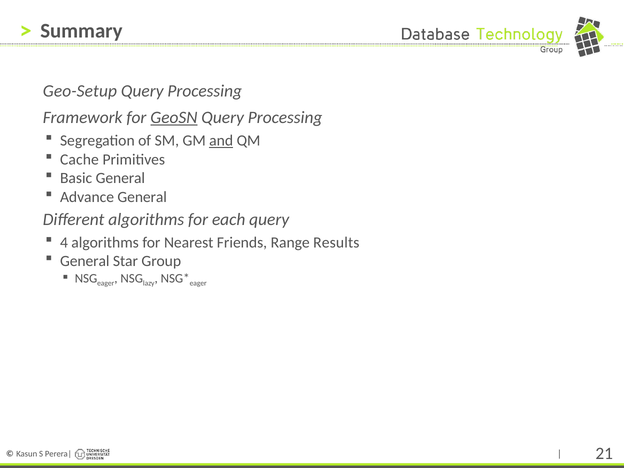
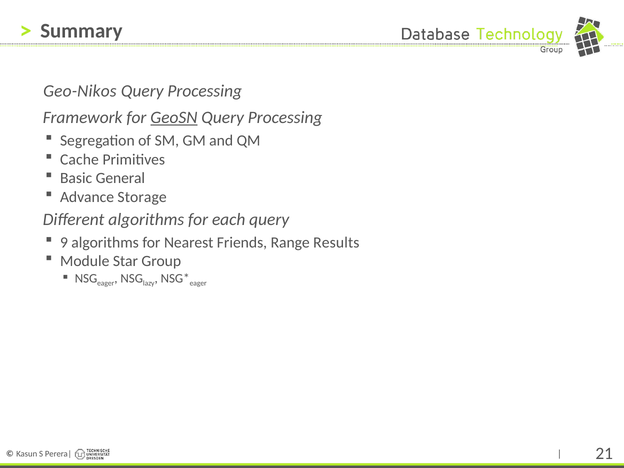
Geo-Setup: Geo-Setup -> Geo-Nikos
and underline: present -> none
Advance General: General -> Storage
4: 4 -> 9
General at (85, 261): General -> Module
